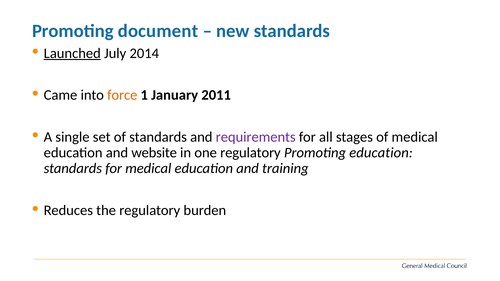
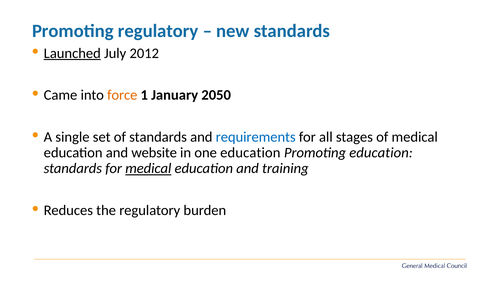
Promoting document: document -> regulatory
2014: 2014 -> 2012
2011: 2011 -> 2050
requirements colour: purple -> blue
one regulatory: regulatory -> education
medical at (148, 169) underline: none -> present
